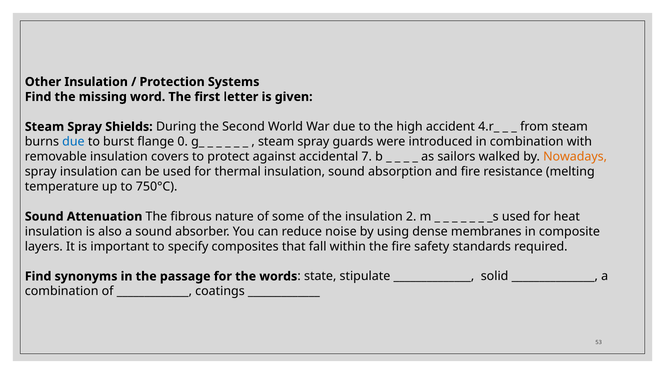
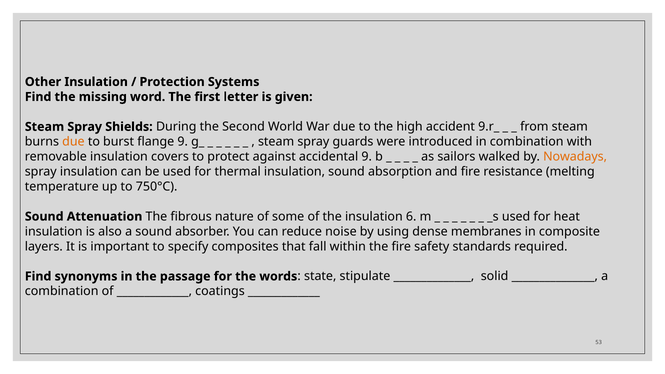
4.r_: 4.r_ -> 9.r_
due at (73, 142) colour: blue -> orange
flange 0: 0 -> 9
accidental 7: 7 -> 9
2: 2 -> 6
